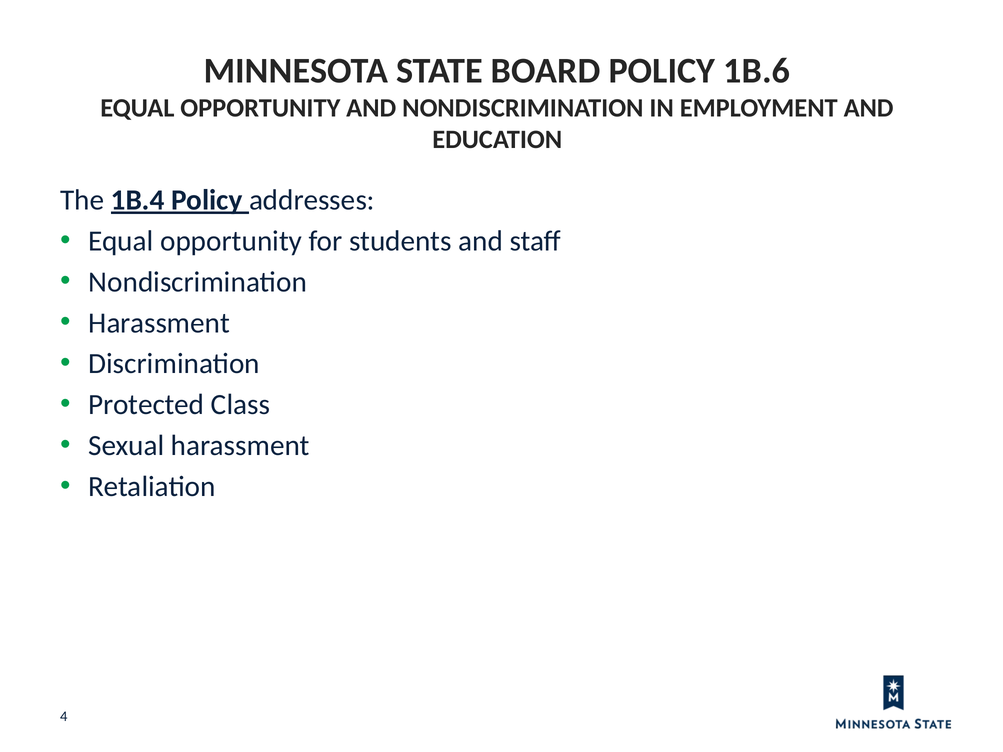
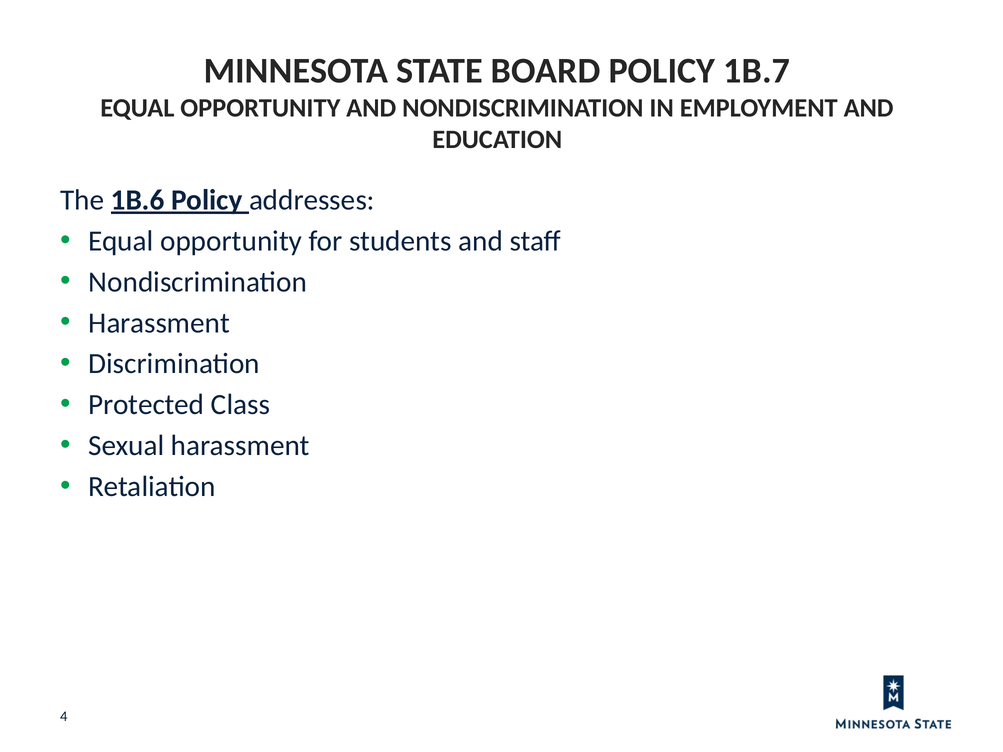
1B.6: 1B.6 -> 1B.7
1B.4: 1B.4 -> 1B.6
